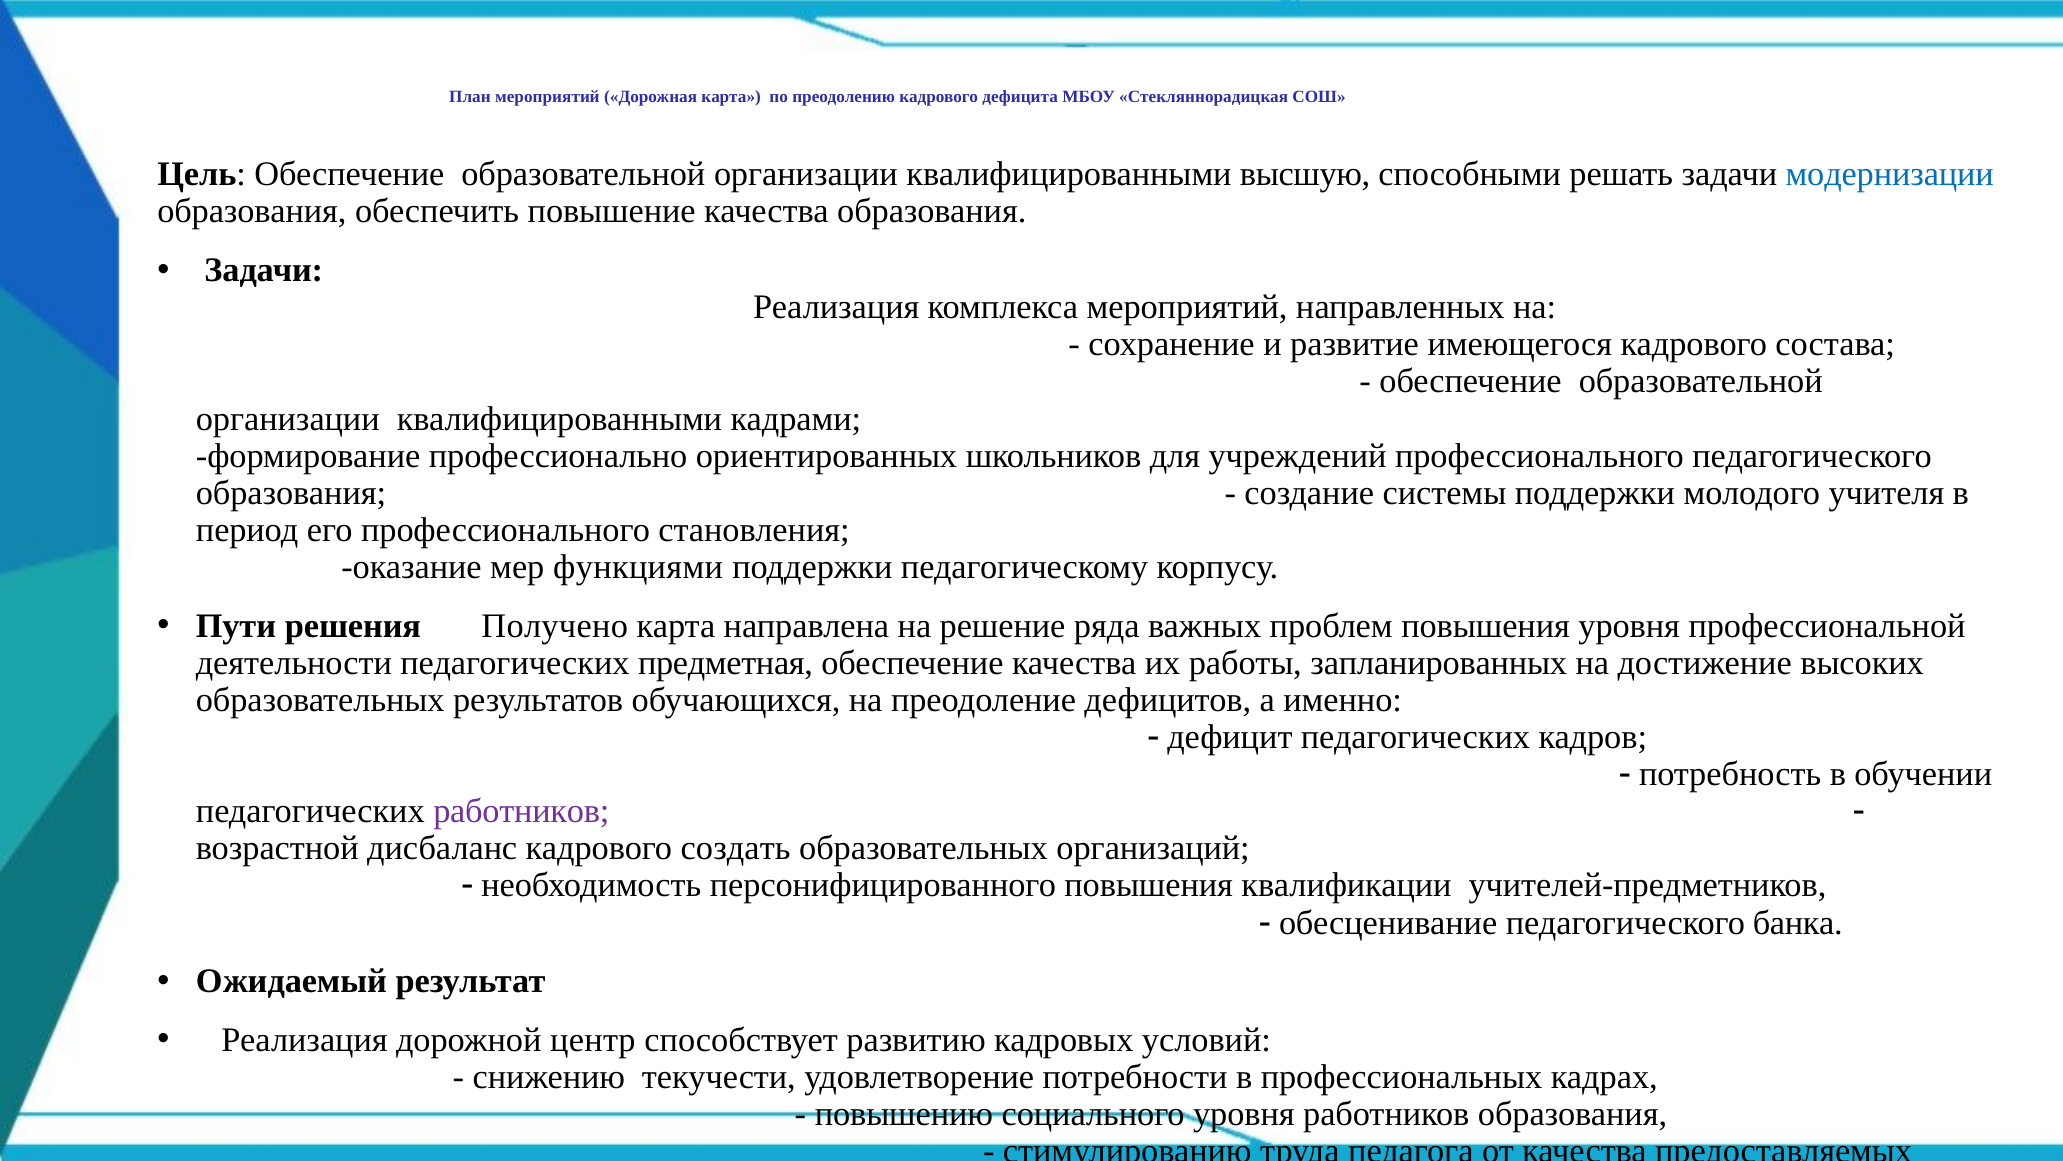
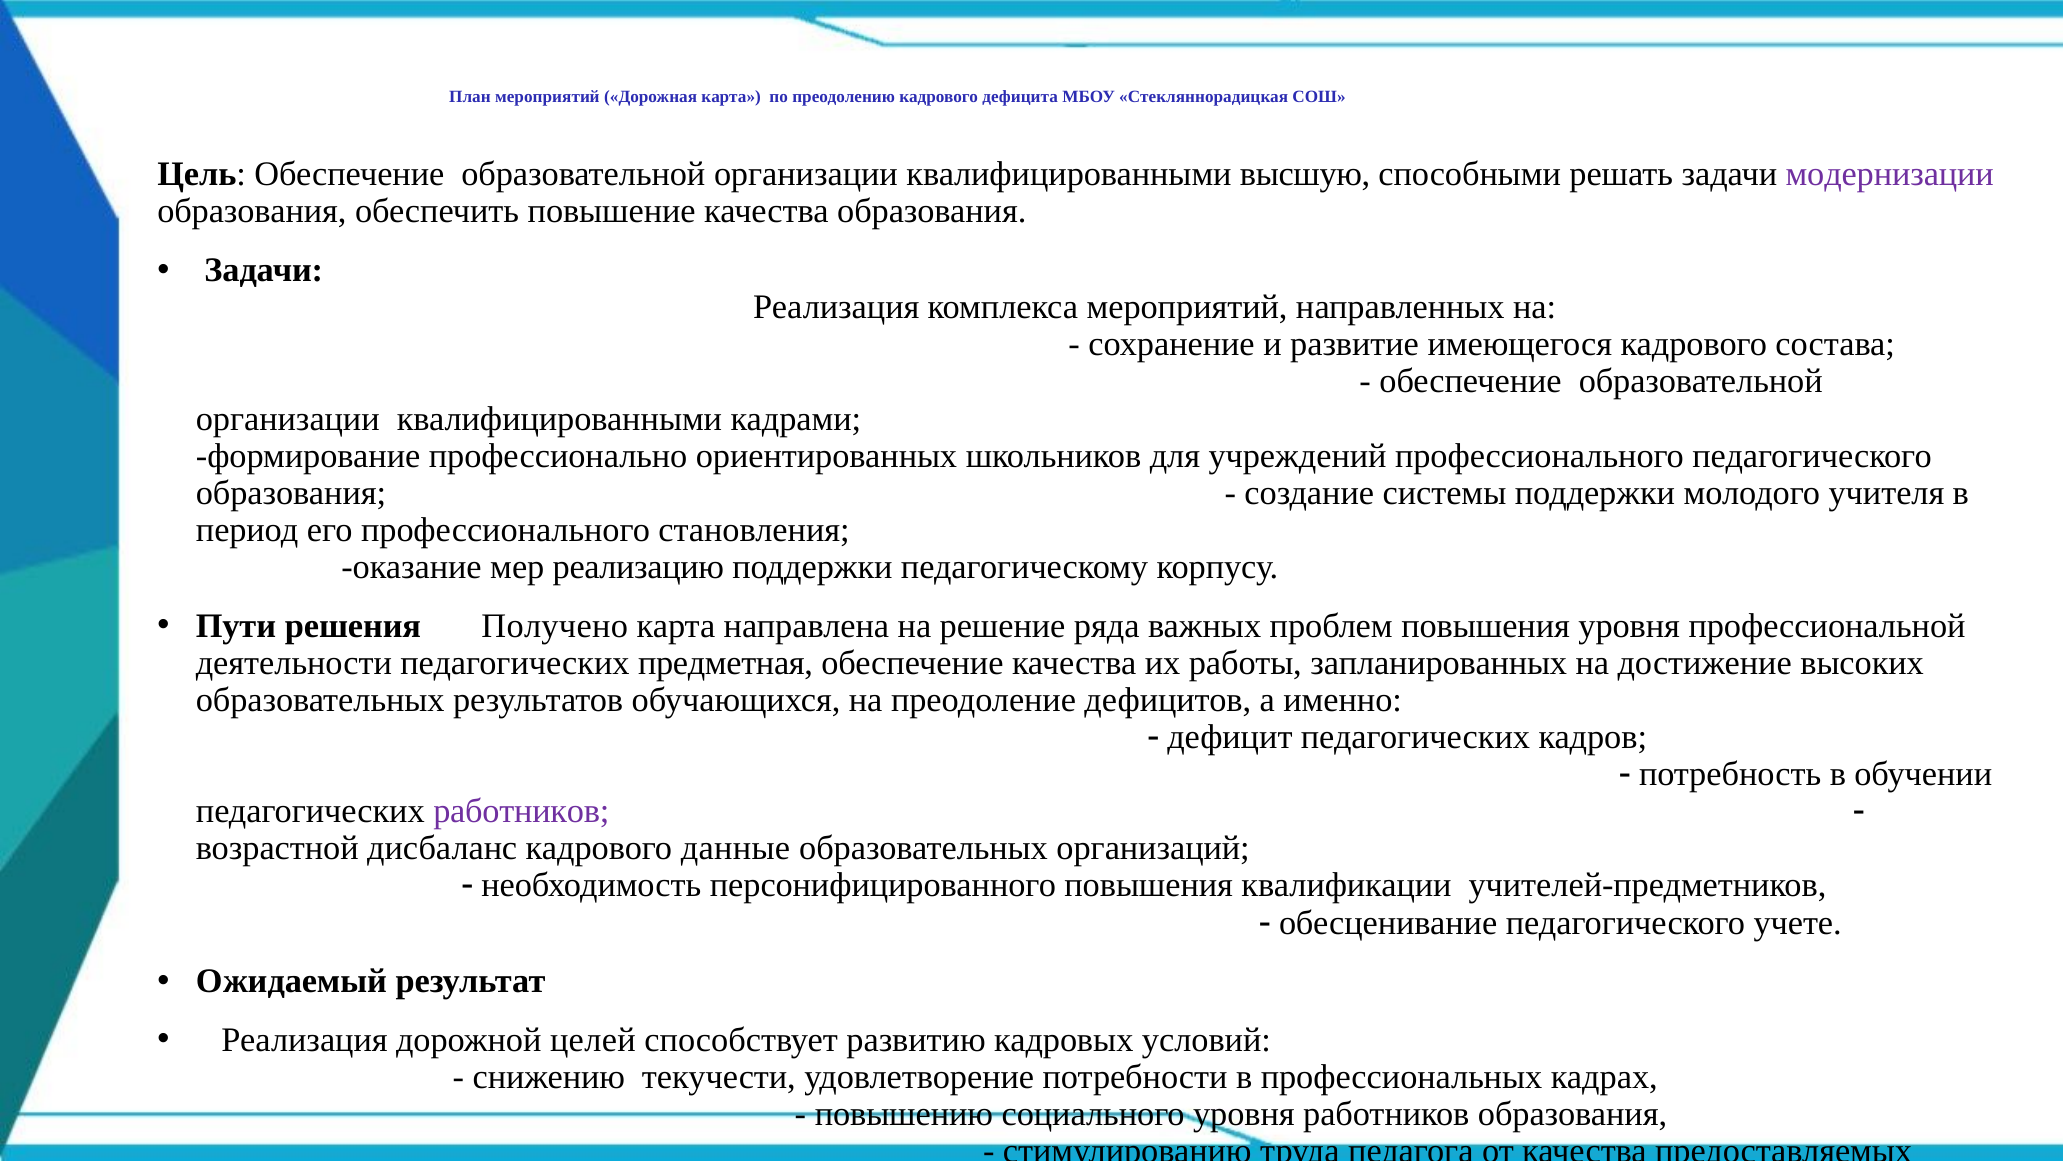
модернизации colour: blue -> purple
функциями: функциями -> реализацию
создать: создать -> данные
банка: банка -> учете
центр: центр -> целей
